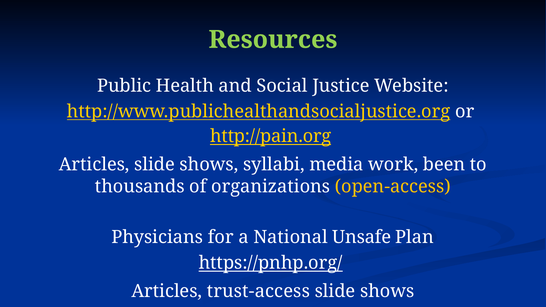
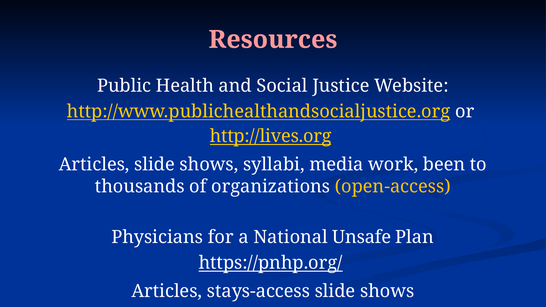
Resources colour: light green -> pink
http://pain.org: http://pain.org -> http://lives.org
trust-access: trust-access -> stays-access
